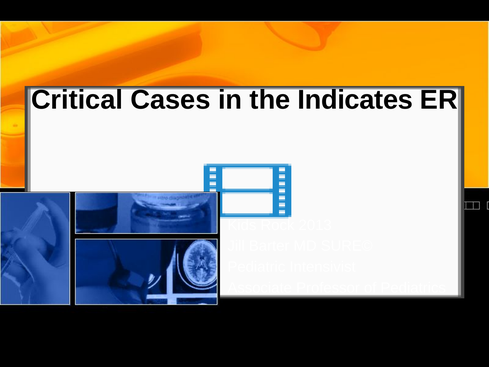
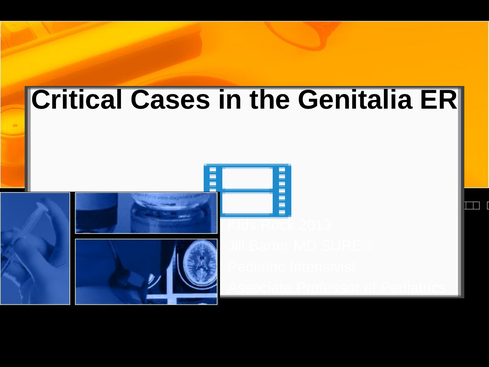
Indicates: Indicates -> Genitalia
